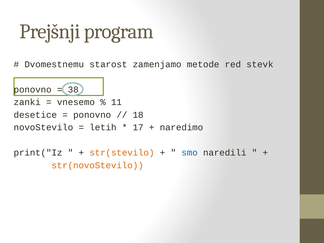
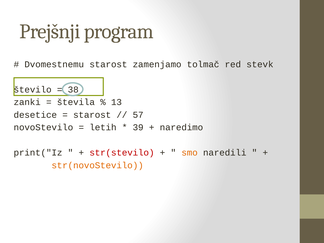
metode: metode -> tolmač
ponovno at (33, 90): ponovno -> število
vnesemo: vnesemo -> števila
11: 11 -> 13
ponovno at (92, 115): ponovno -> starost
18: 18 -> 57
17: 17 -> 39
str(stevilo colour: orange -> red
smo colour: blue -> orange
